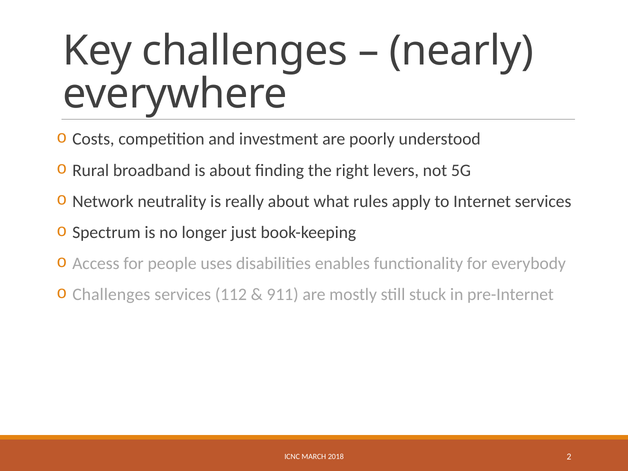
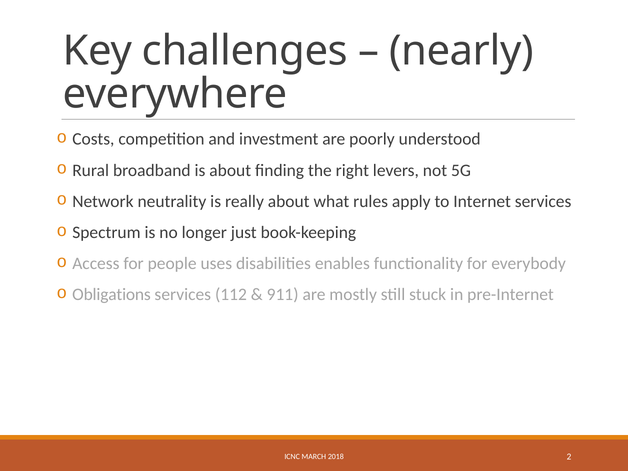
Challenges at (111, 294): Challenges -> Obligations
